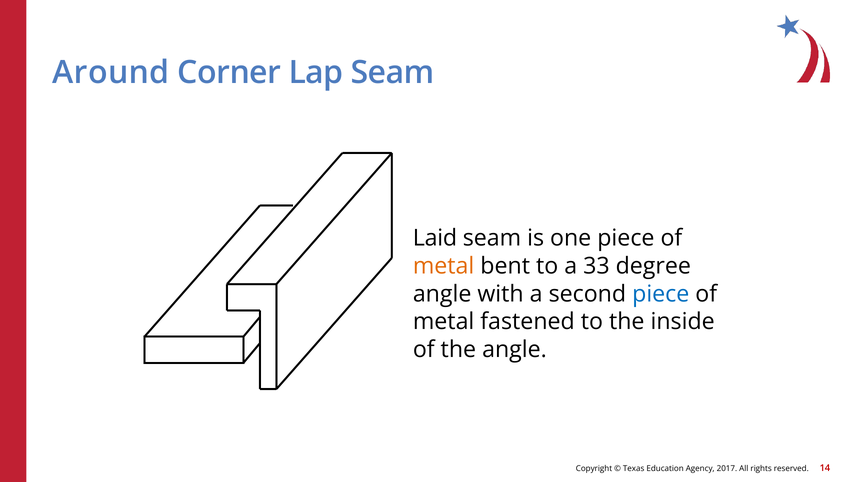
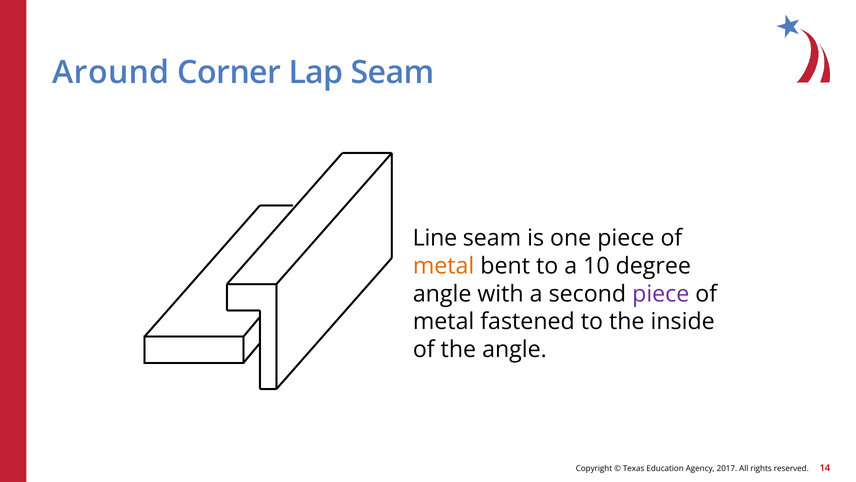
Laid: Laid -> Line
33: 33 -> 10
piece at (661, 294) colour: blue -> purple
